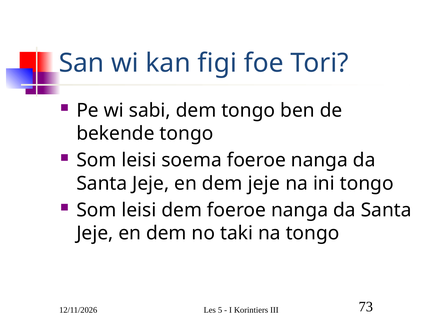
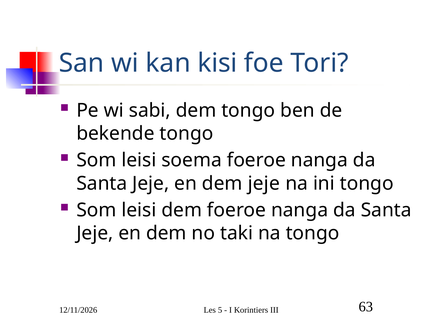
figi: figi -> kisi
73: 73 -> 63
